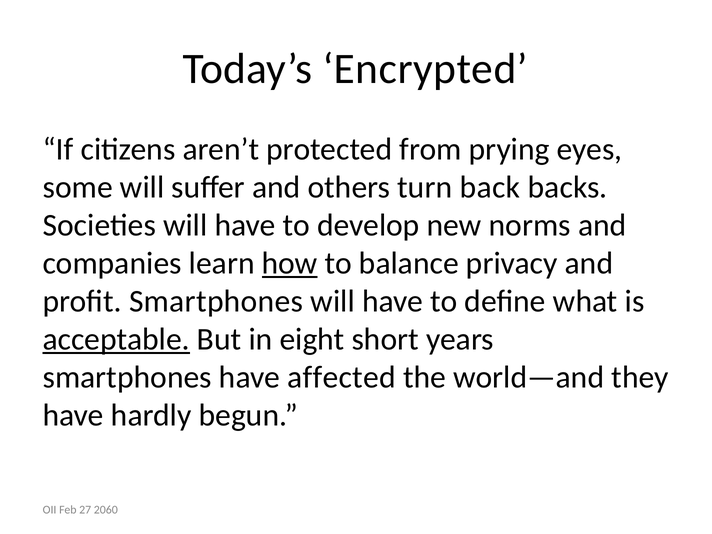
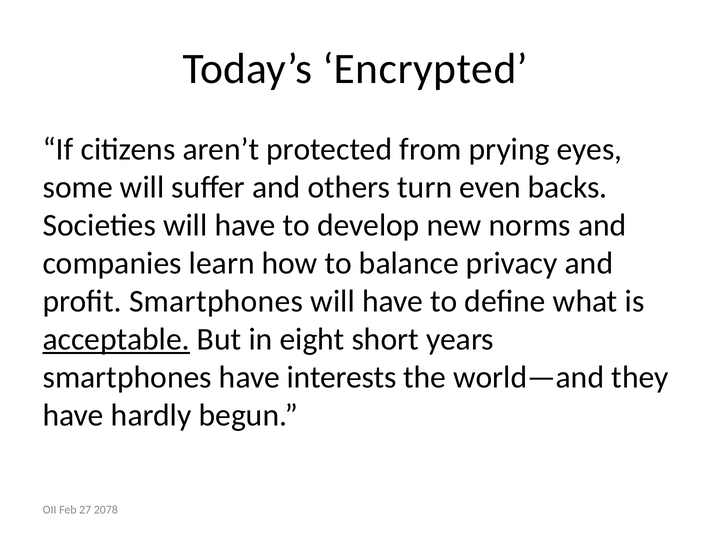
back: back -> even
how underline: present -> none
affected: affected -> interests
2060: 2060 -> 2078
